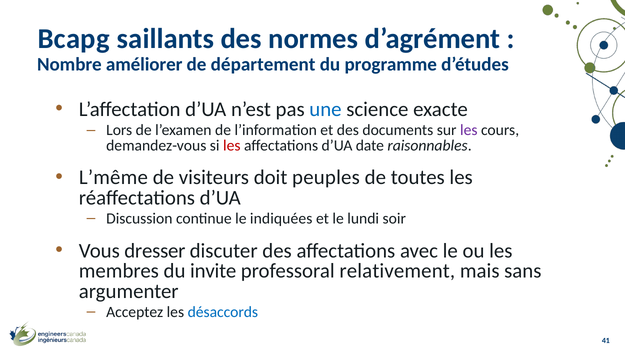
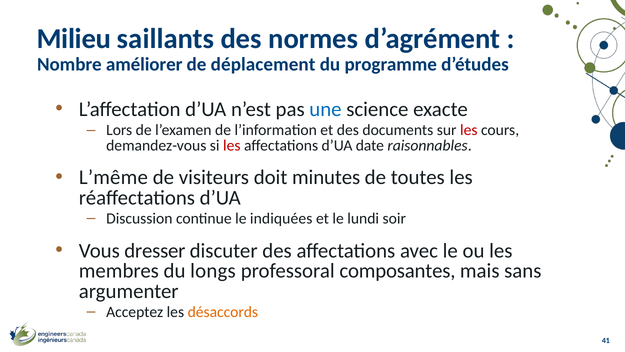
Bcapg: Bcapg -> Milieu
département: département -> déplacement
les at (469, 130) colour: purple -> red
peuples: peuples -> minutes
invite: invite -> longs
relativement: relativement -> composantes
désaccords colour: blue -> orange
